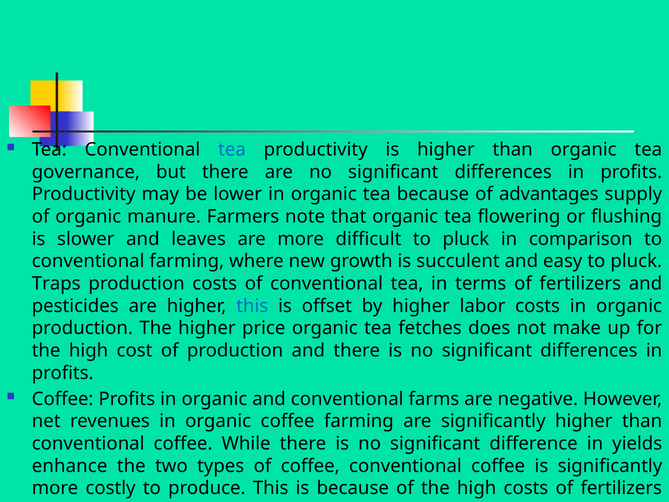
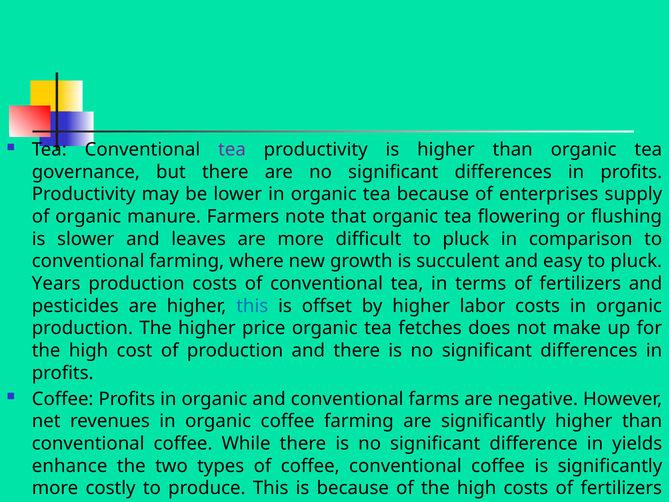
tea at (232, 150) colour: blue -> purple
advantages: advantages -> enterprises
Traps: Traps -> Years
